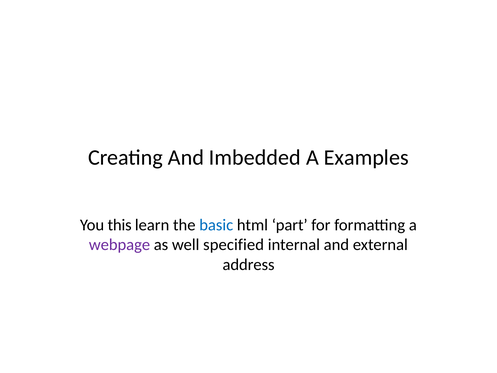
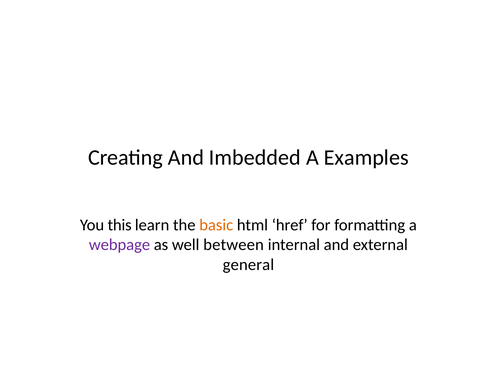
basic colour: blue -> orange
part: part -> href
specified: specified -> between
address: address -> general
